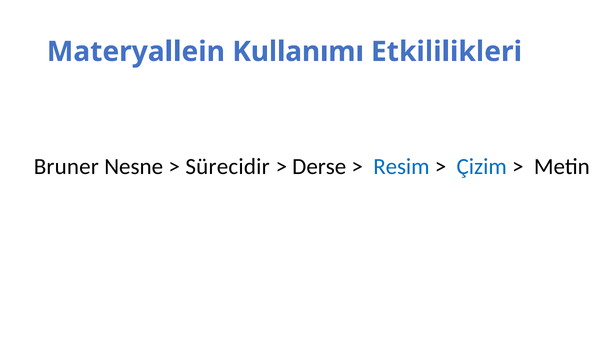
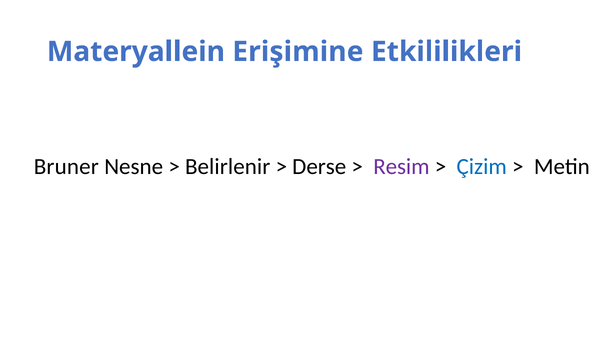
Kullanımı: Kullanımı -> Erişimine
Sürecidir: Sürecidir -> Belirlenir
Resim colour: blue -> purple
